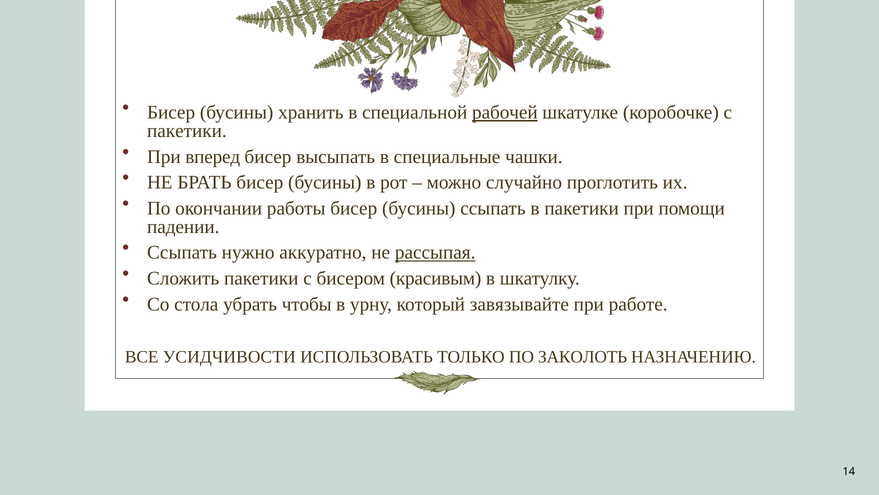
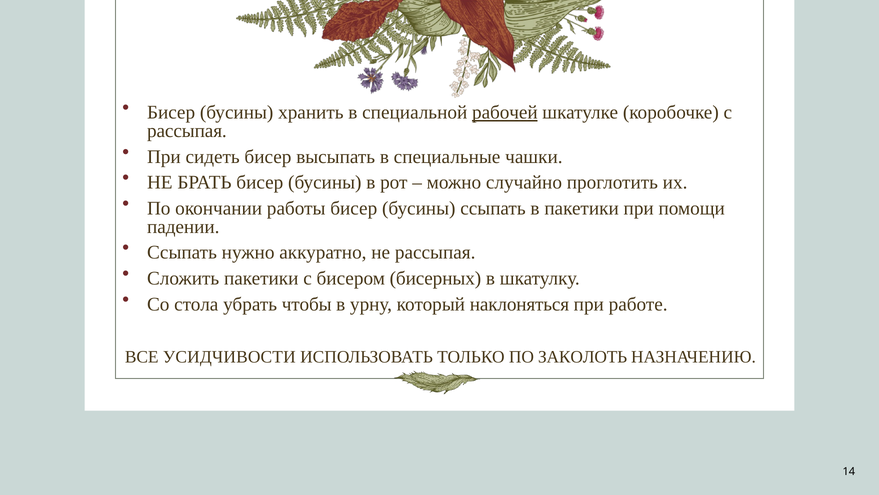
пакетики at (187, 131): пакетики -> рассыпая
вперед: вперед -> сидеть
рассыпая at (435, 252) underline: present -> none
красивым: красивым -> бисерных
завязывайте: завязывайте -> наклоняться
